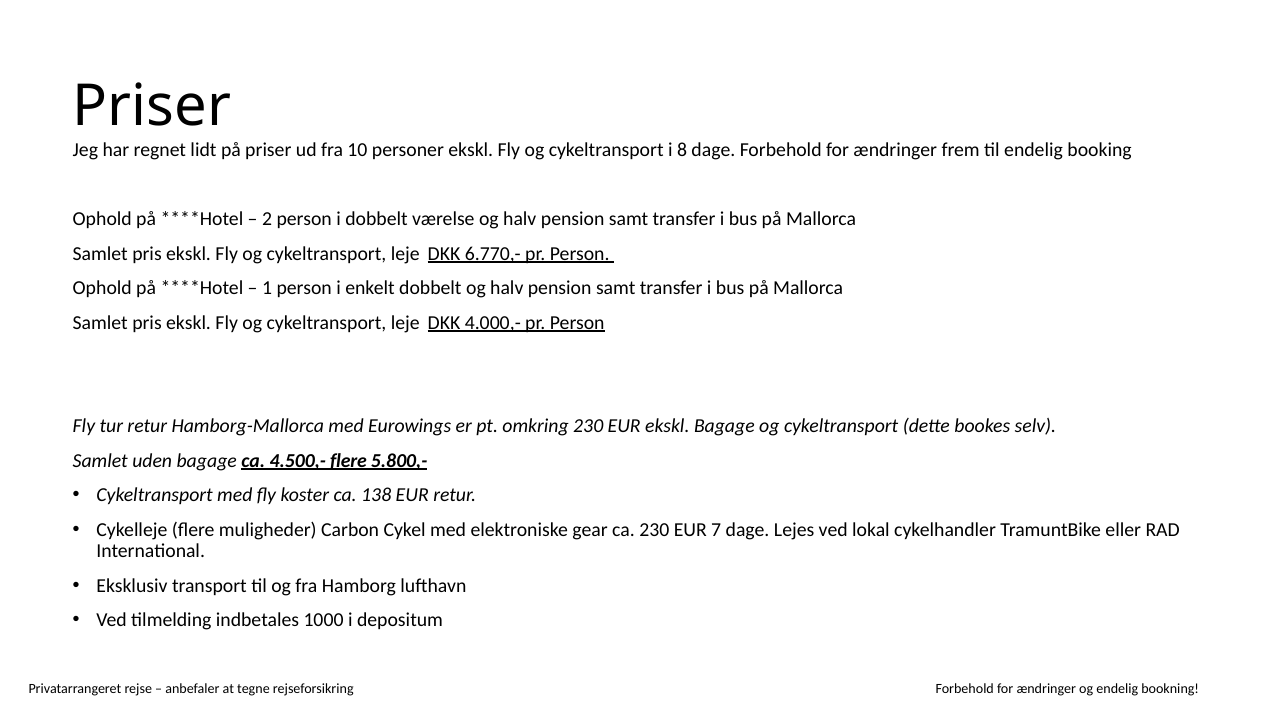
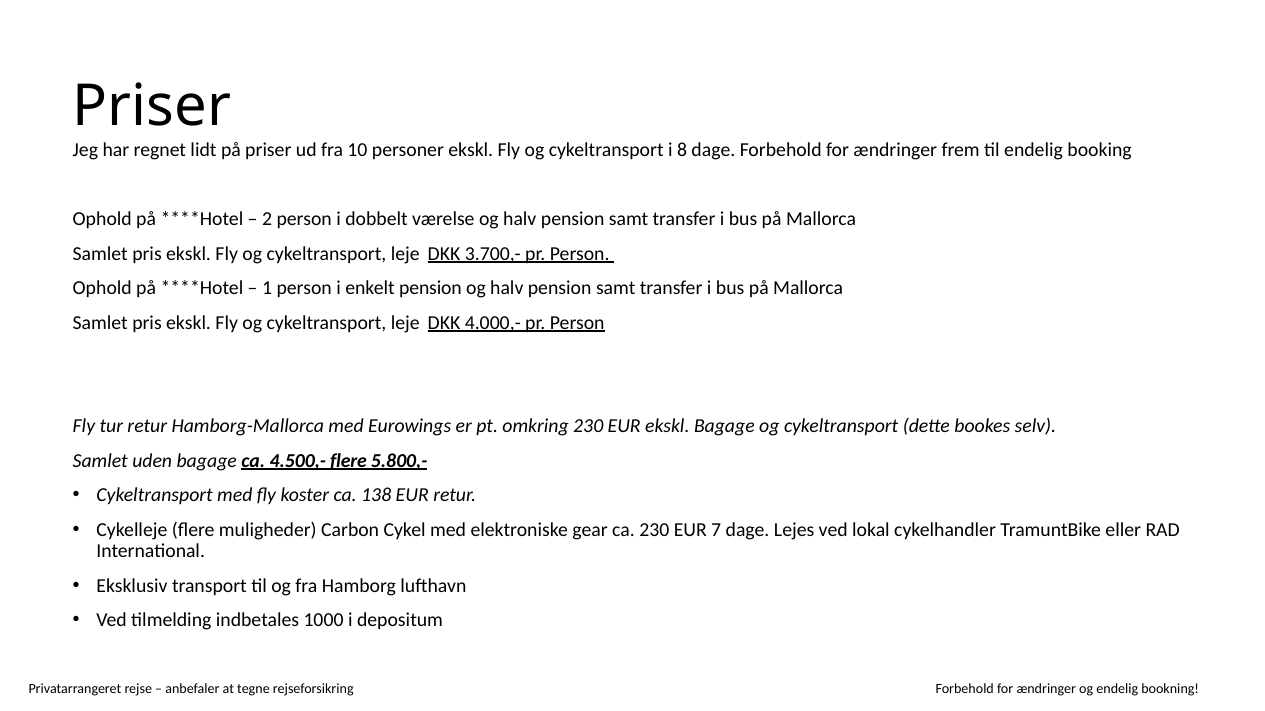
6.770,-: 6.770,- -> 3.700,-
enkelt dobbelt: dobbelt -> pension
